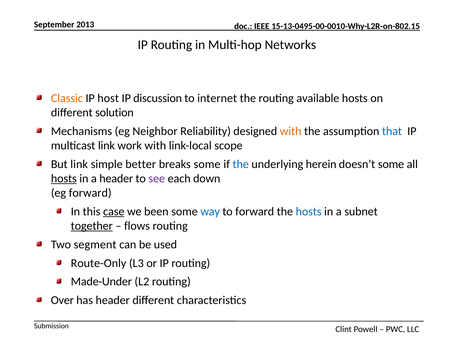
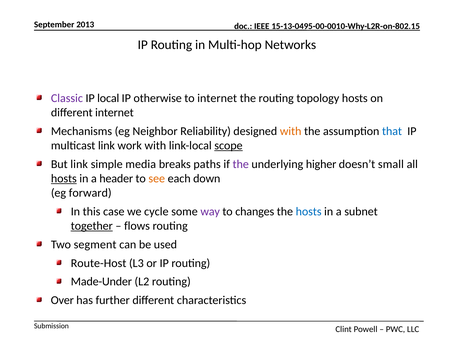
Classic colour: orange -> purple
host: host -> local
discussion: discussion -> otherwise
available: available -> topology
different solution: solution -> internet
scope underline: none -> present
better: better -> media
breaks some: some -> paths
the at (241, 164) colour: blue -> purple
herein: herein -> higher
doesn’t some: some -> small
see colour: purple -> orange
case underline: present -> none
been: been -> cycle
way colour: blue -> purple
to forward: forward -> changes
Route-Only: Route-Only -> Route-Host
has header: header -> further
